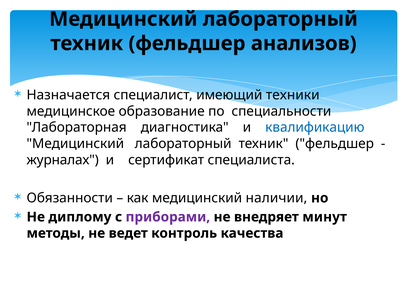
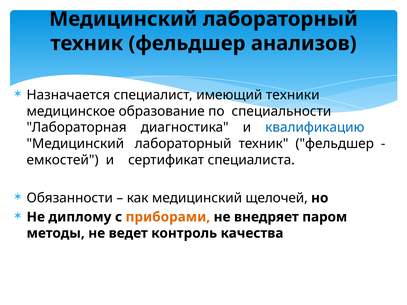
журналах: журналах -> емкостей
наличии: наличии -> щелочей
приборами colour: purple -> orange
минут: минут -> паром
